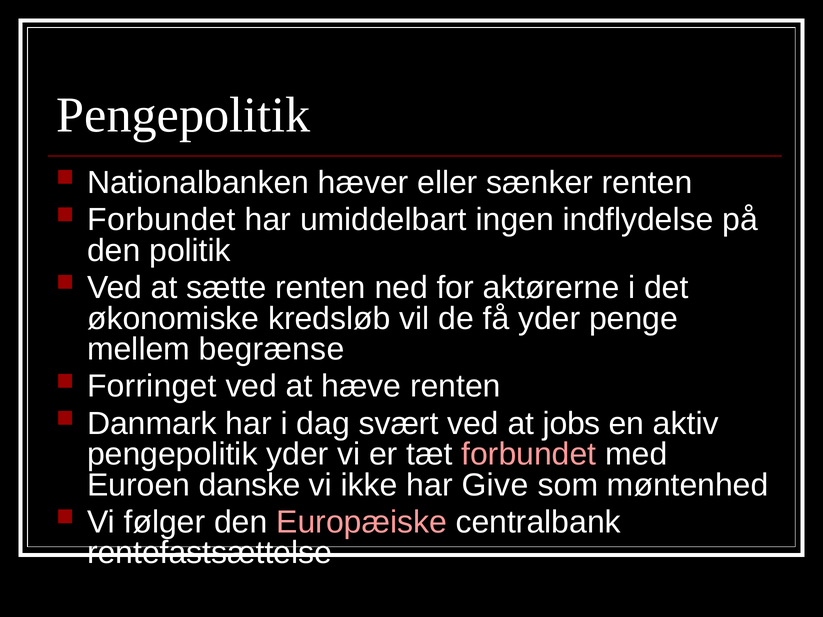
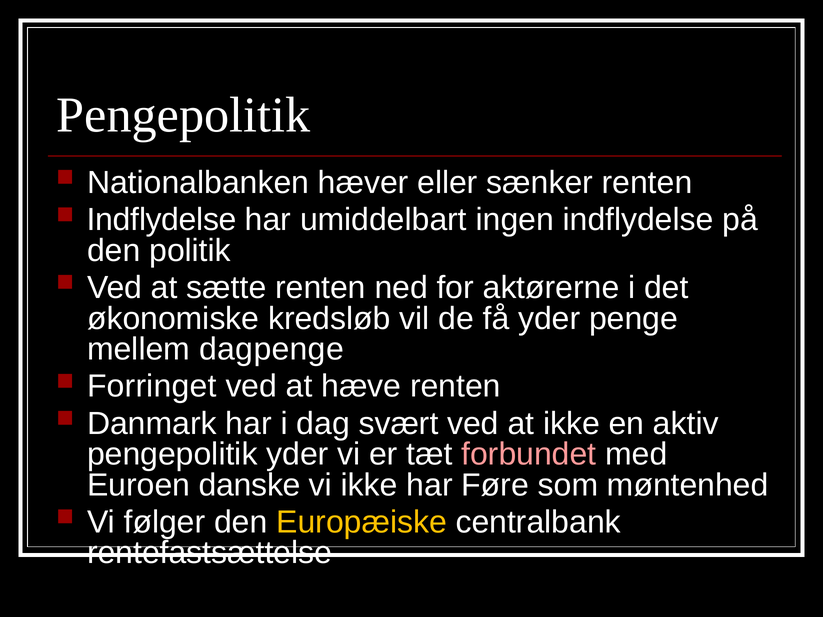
Forbundet at (162, 220): Forbundet -> Indflydelse
begrænse: begrænse -> dagpenge
at jobs: jobs -> ikke
Give: Give -> Føre
Europæiske colour: pink -> yellow
